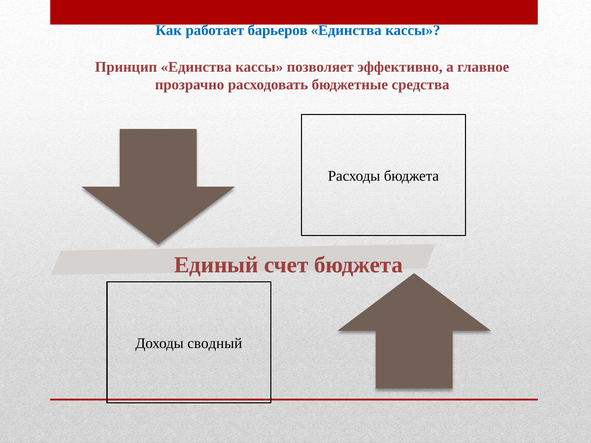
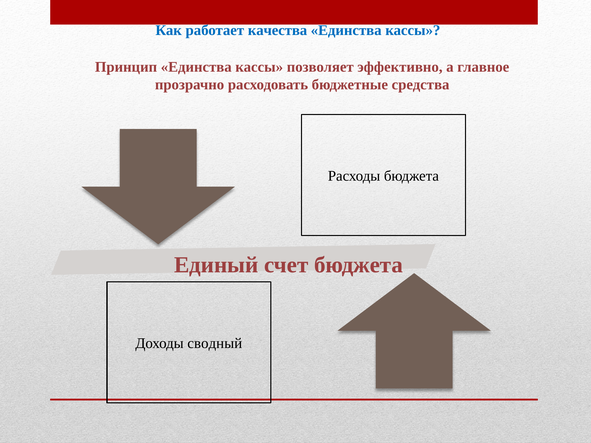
барьеров: барьеров -> качества
